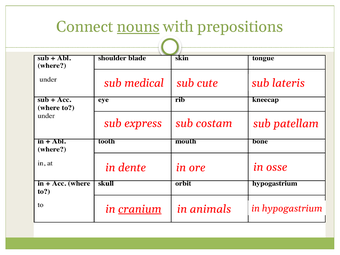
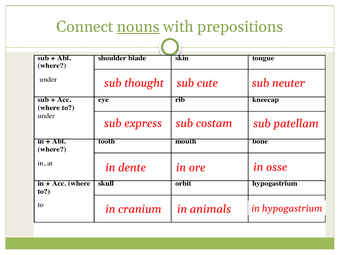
medical: medical -> thought
lateris: lateris -> neuter
cranium underline: present -> none
